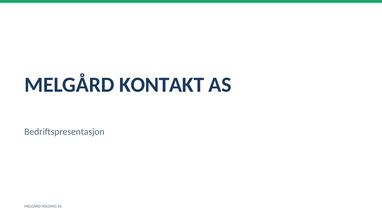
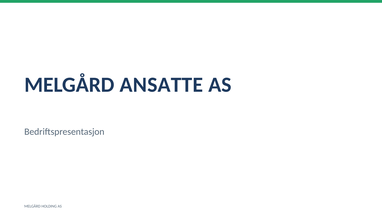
KONTAKT: KONTAKT -> ANSATTE
